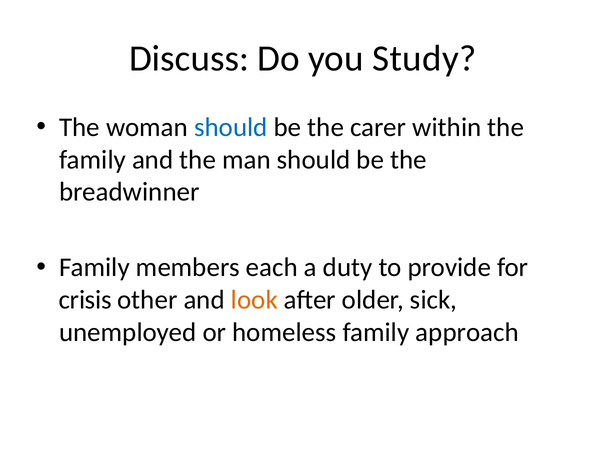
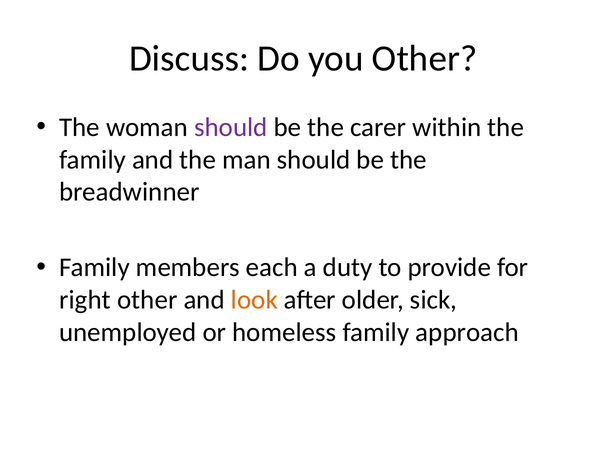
you Study: Study -> Other
should at (231, 127) colour: blue -> purple
crisis: crisis -> right
